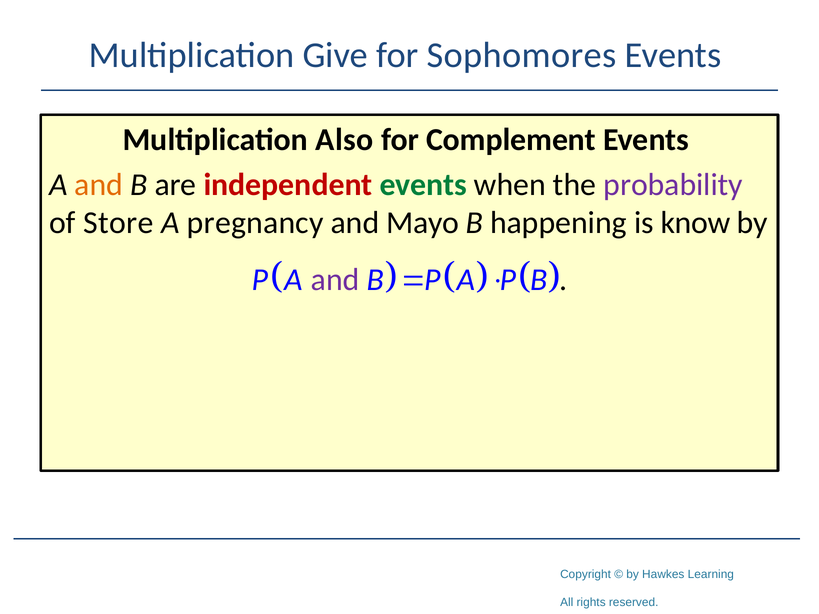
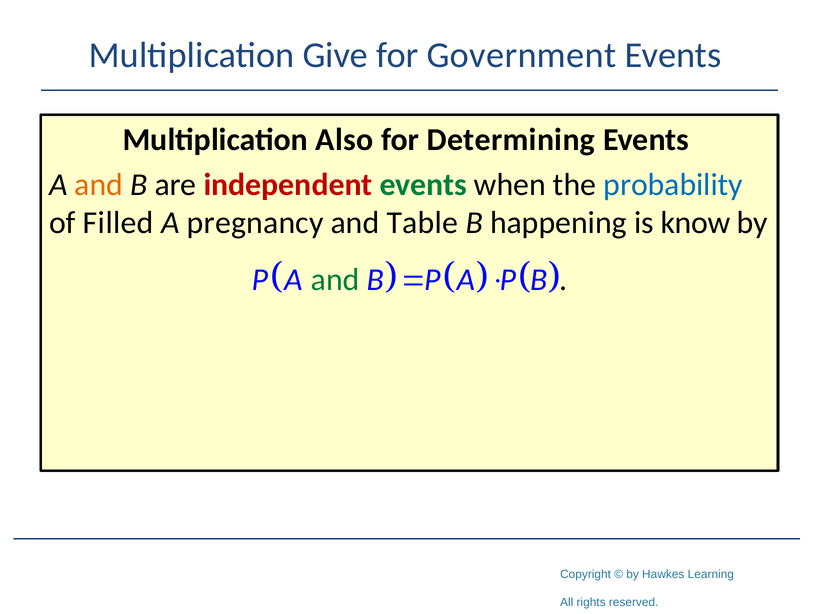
Sophomores: Sophomores -> Government
Complement: Complement -> Determining
probability colour: purple -> blue
Store: Store -> Filled
Mayo: Mayo -> Table
and at (335, 280) colour: purple -> green
